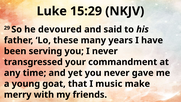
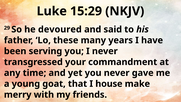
music: music -> house
